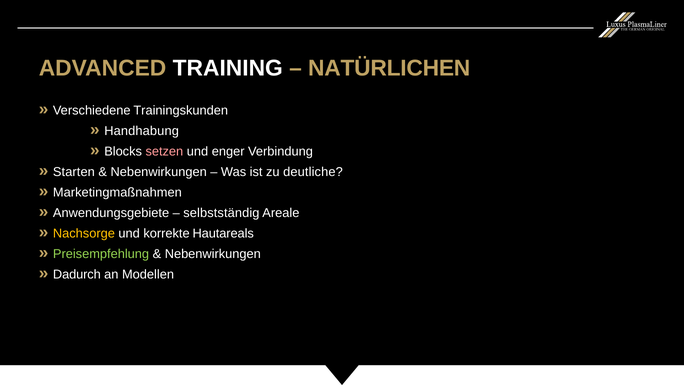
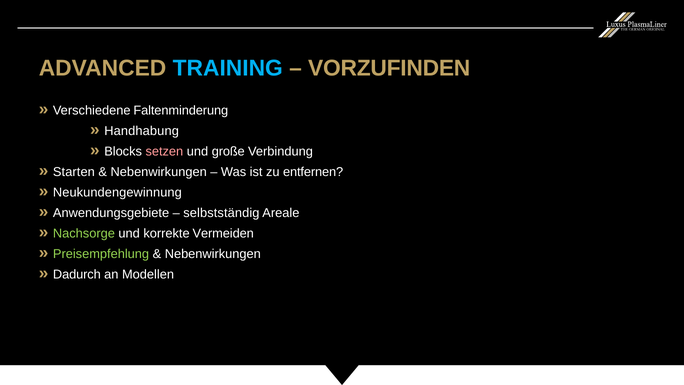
TRAINING colour: white -> light blue
NATÜRLICHEN: NATÜRLICHEN -> VORZUFINDEN
Trainingskunden: Trainingskunden -> Faltenminderung
enger: enger -> große
deutliche: deutliche -> entfernen
Marketingmaßnahmen: Marketingmaßnahmen -> Neukundengewinnung
Nachsorge colour: yellow -> light green
Hautareals: Hautareals -> Vermeiden
